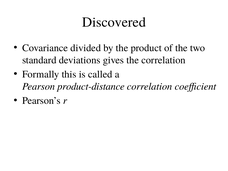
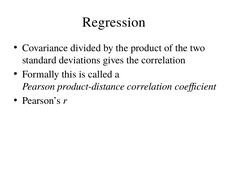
Discovered: Discovered -> Regression
